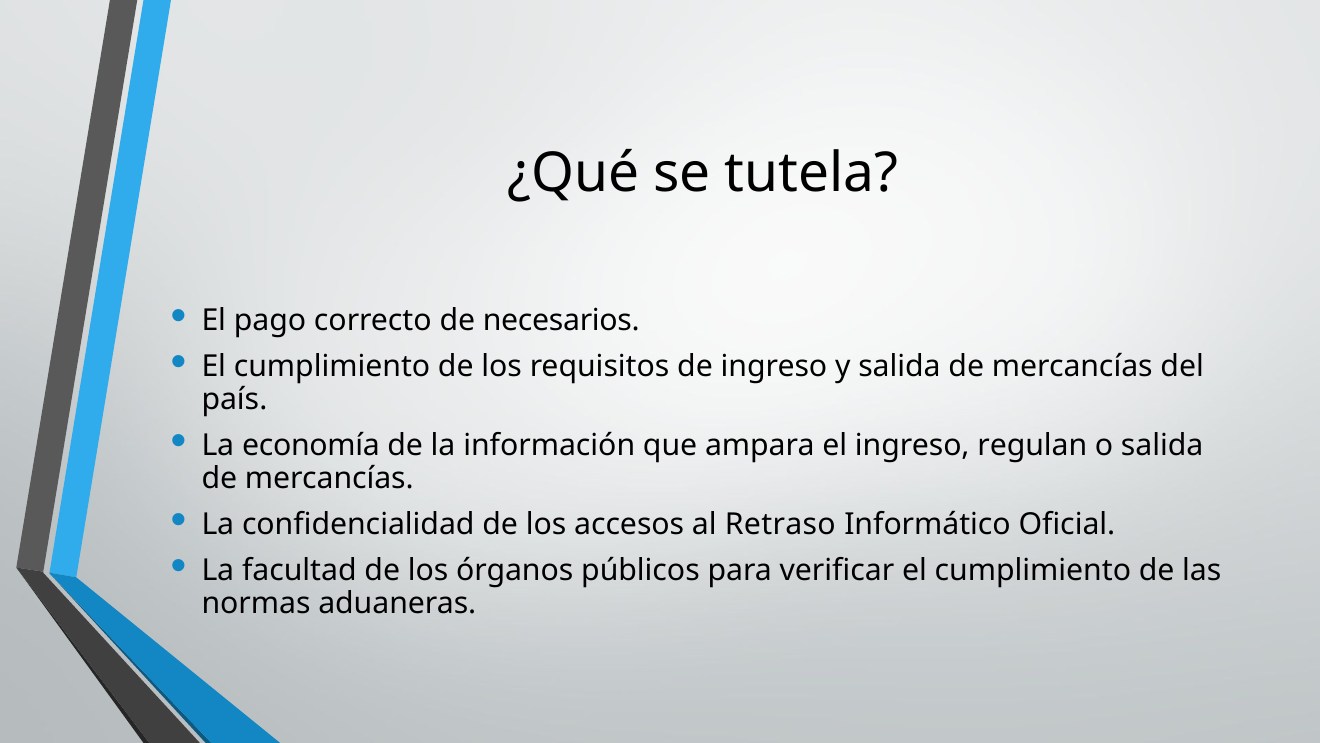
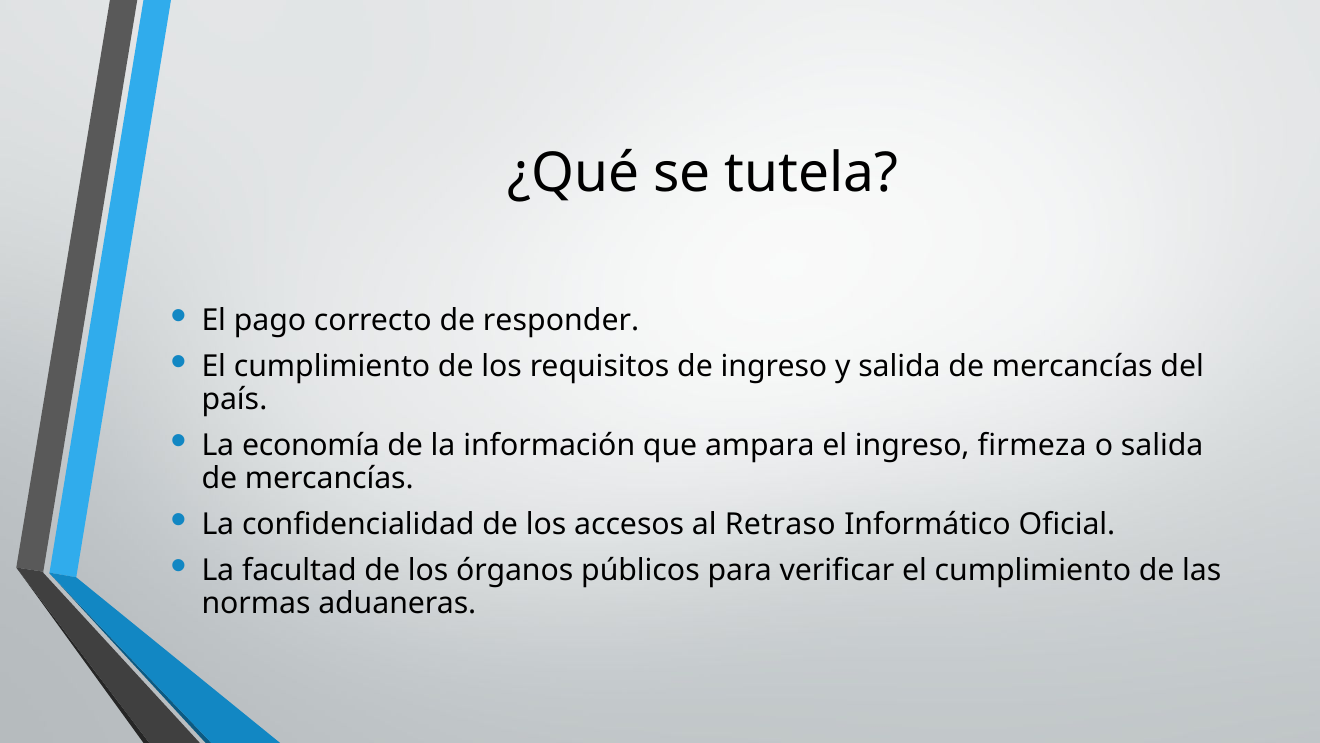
necesarios: necesarios -> responder
regulan: regulan -> firmeza
